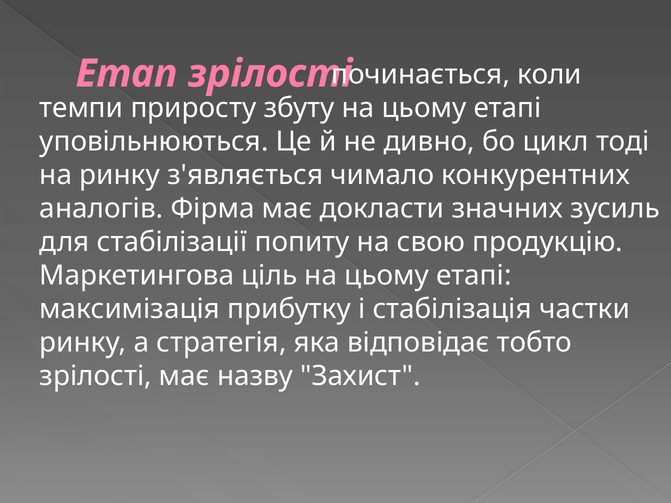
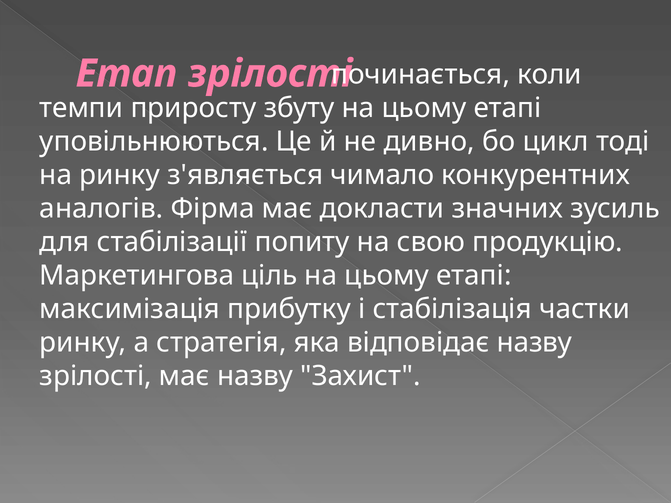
відповідає тобто: тобто -> назву
